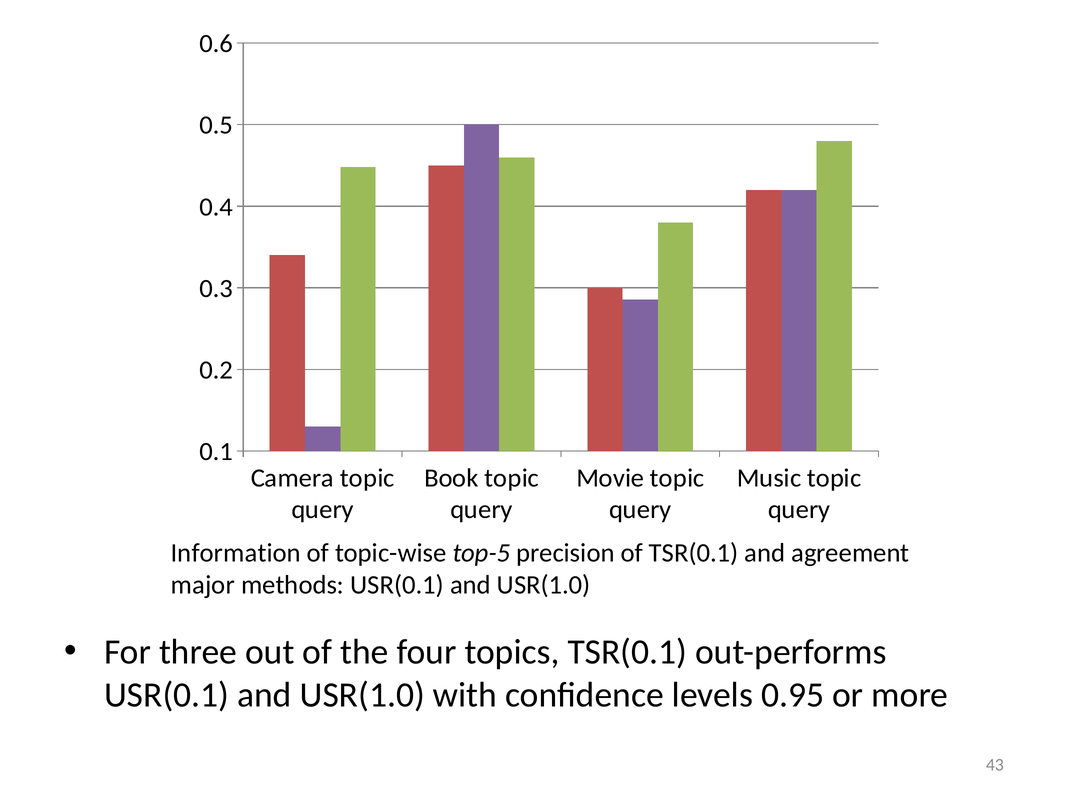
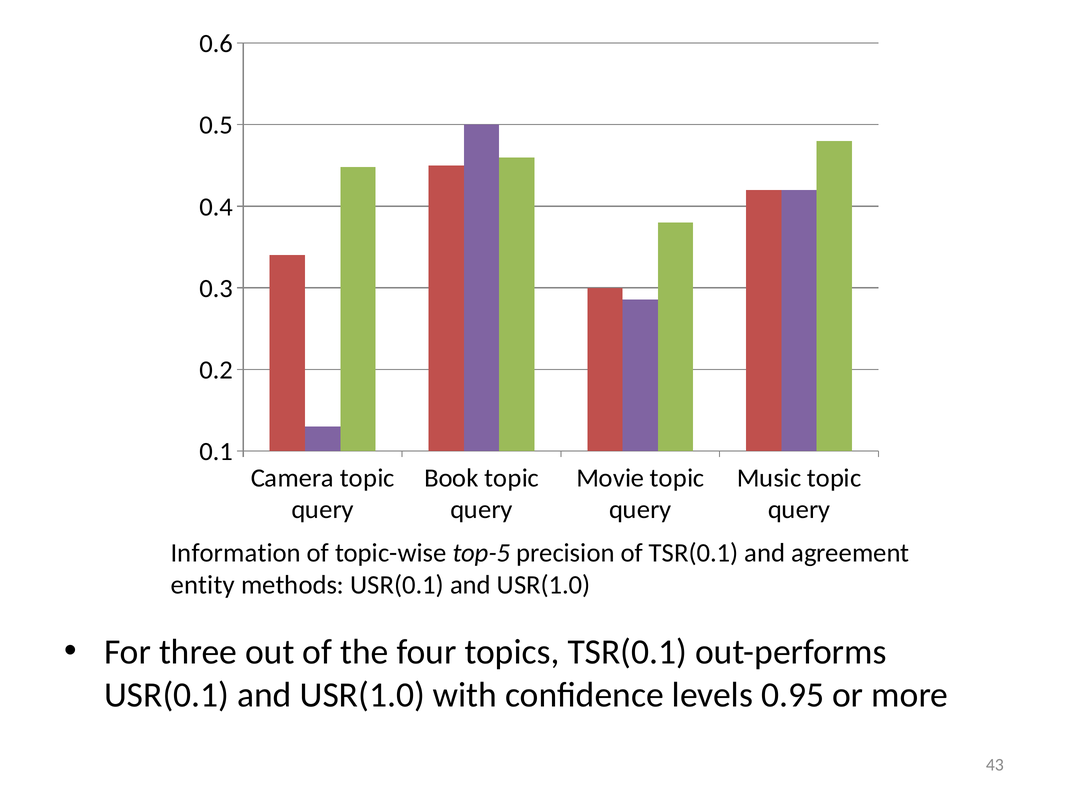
major: major -> entity
